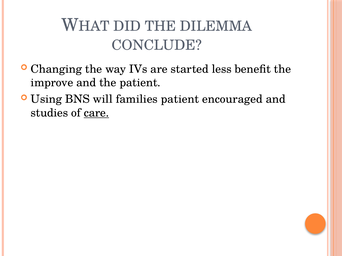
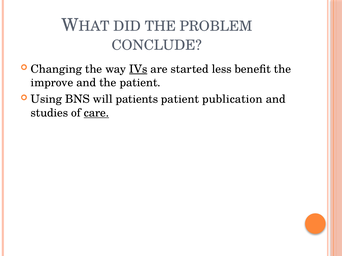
DILEMMA: DILEMMA -> PROBLEM
IVs underline: none -> present
families: families -> patients
encouraged: encouraged -> publication
